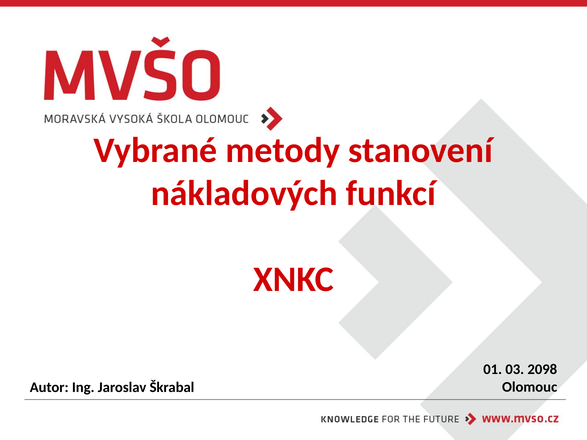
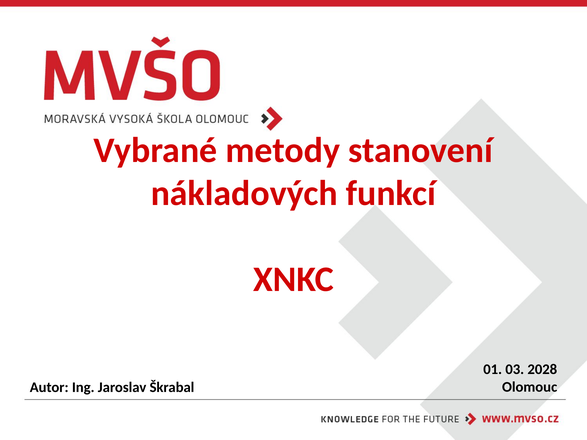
2098: 2098 -> 2028
